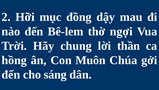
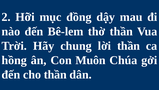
thờ ngợi: ngợi -> thần
cho sáng: sáng -> thần
